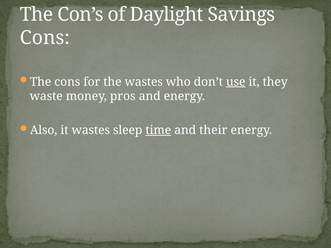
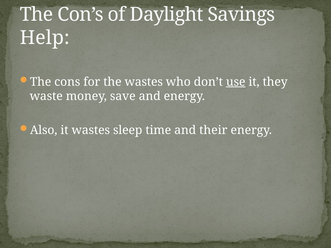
Cons at (45, 38): Cons -> Help
pros: pros -> save
time underline: present -> none
